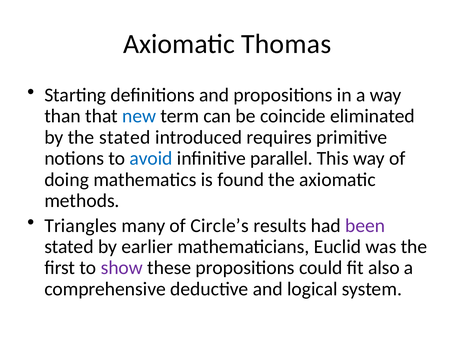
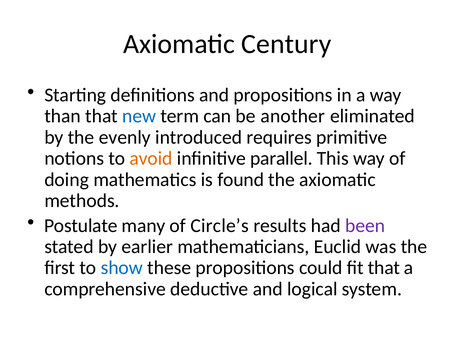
Thomas: Thomas -> Century
coincide: coincide -> another
the stated: stated -> evenly
avoid colour: blue -> orange
Triangles: Triangles -> Postulate
show colour: purple -> blue
fit also: also -> that
